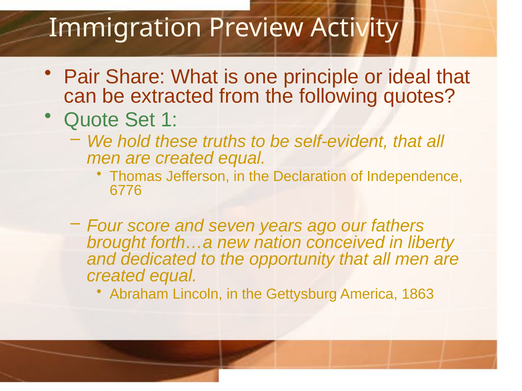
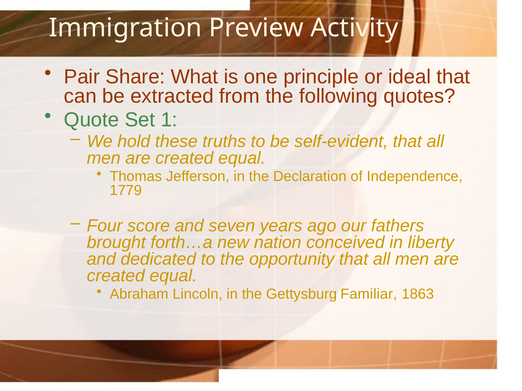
6776: 6776 -> 1779
America: America -> Familiar
